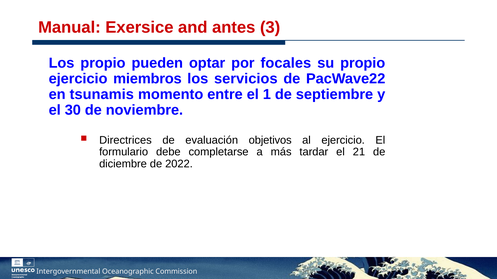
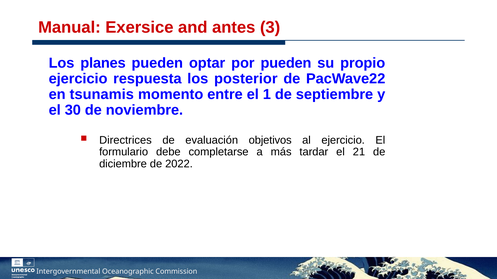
Los propio: propio -> planes
por focales: focales -> pueden
miembros: miembros -> respuesta
servicios: servicios -> posterior
